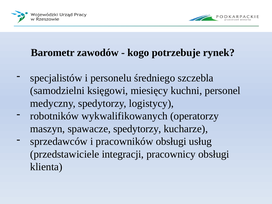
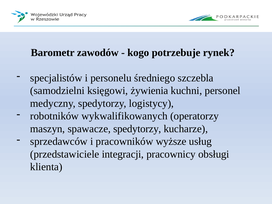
miesięcy: miesięcy -> żywienia
pracowników obsługi: obsługi -> wyższe
